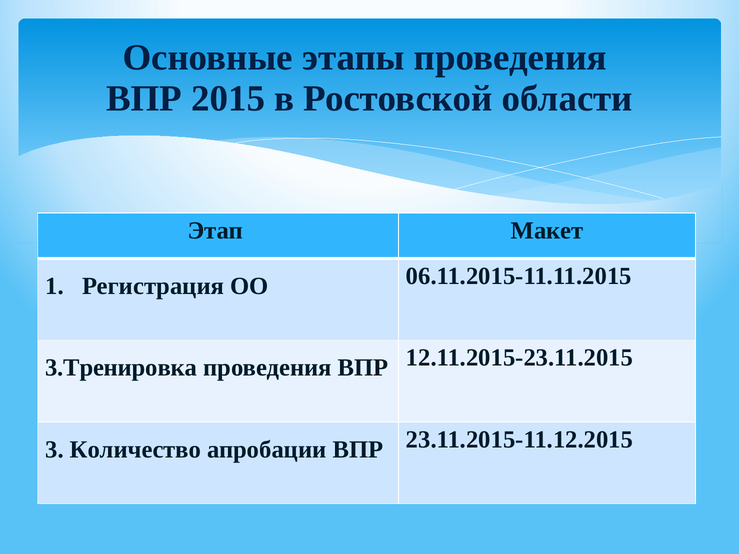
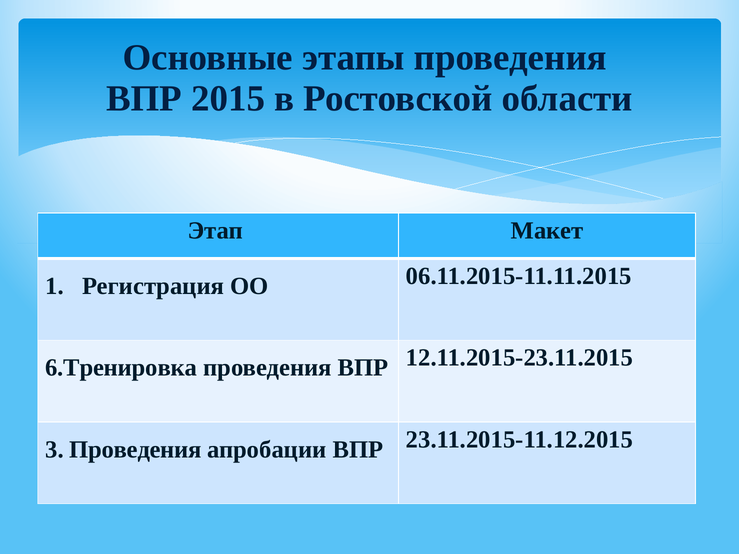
3.Тренировка: 3.Тренировка -> 6.Тренировка
3 Количество: Количество -> Проведения
